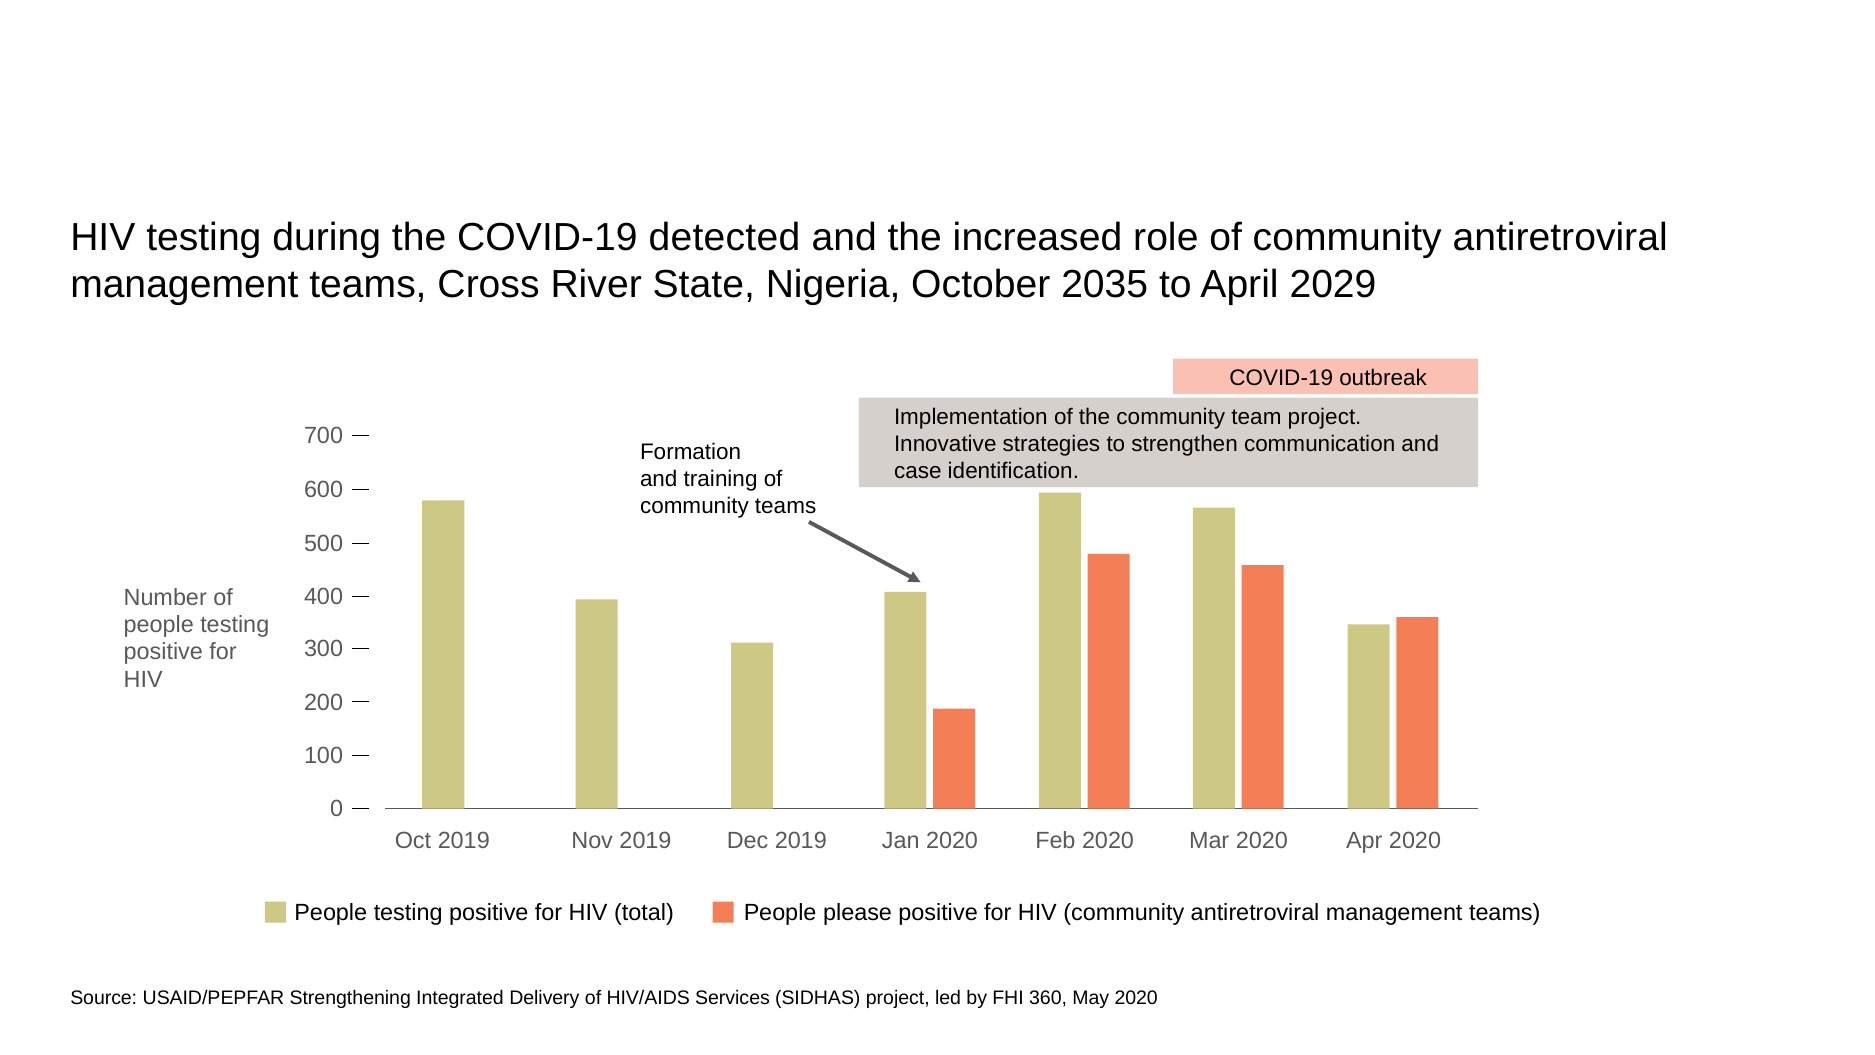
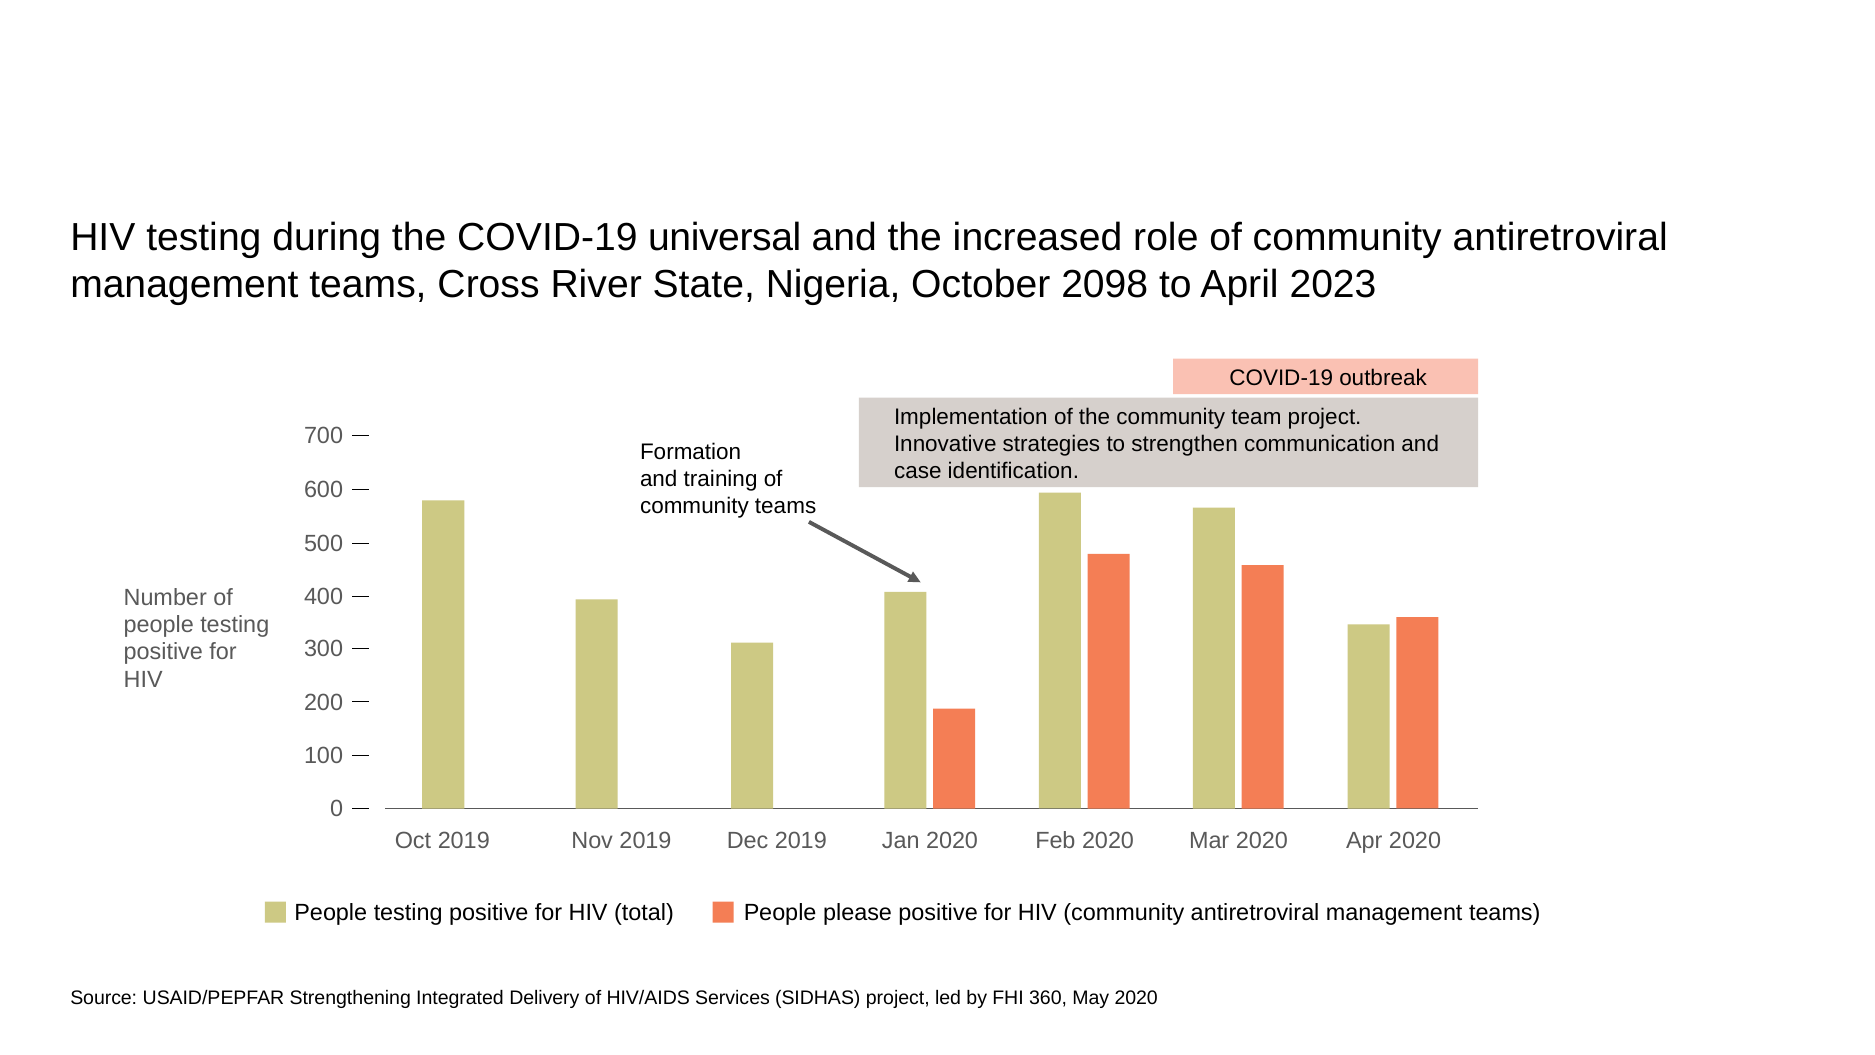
detected: detected -> universal
2035: 2035 -> 2098
2029: 2029 -> 2023
